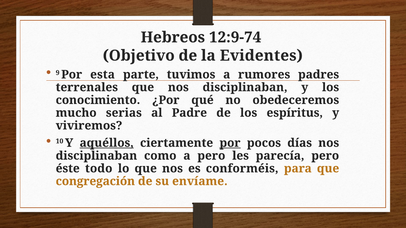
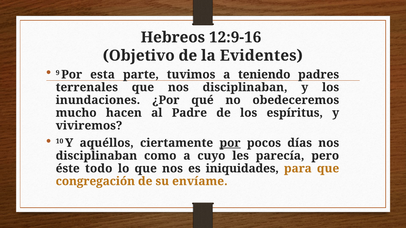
12:9-74: 12:9-74 -> 12:9-16
rumores: rumores -> teniendo
conocimiento: conocimiento -> inundaciones
serias: serias -> hacen
aquéllos underline: present -> none
a pero: pero -> cuyo
conforméis: conforméis -> iniquidades
